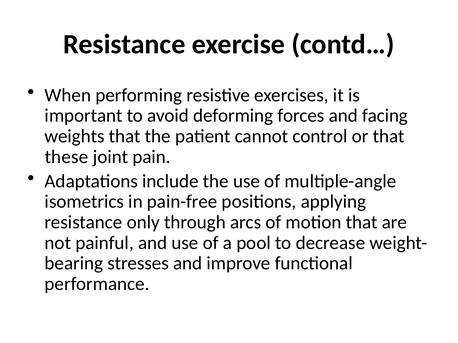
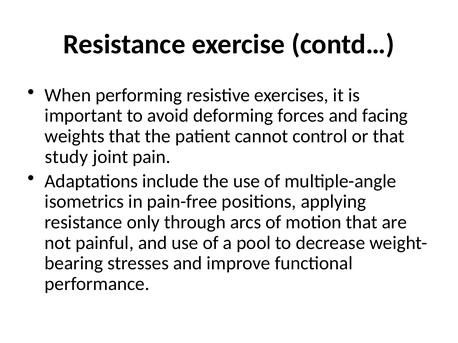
these: these -> study
